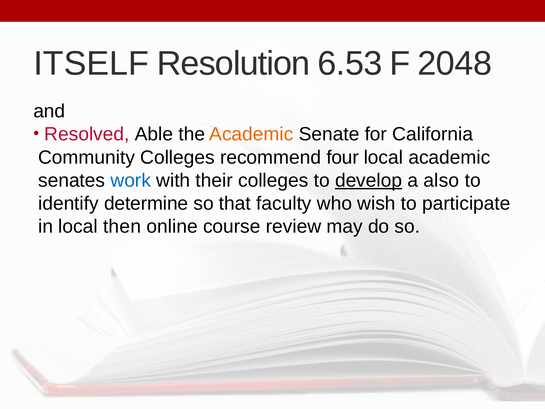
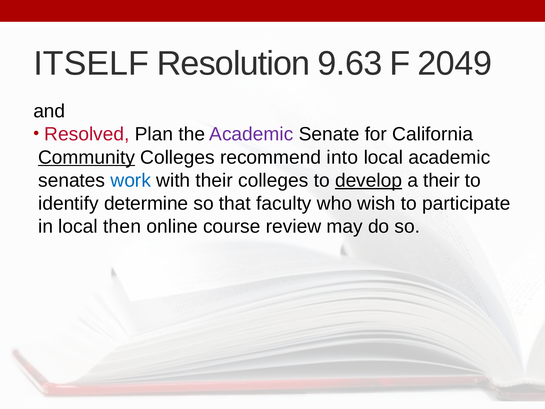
6.53: 6.53 -> 9.63
2048: 2048 -> 2049
Able: Able -> Plan
Academic at (251, 134) colour: orange -> purple
Community underline: none -> present
four: four -> into
a also: also -> their
